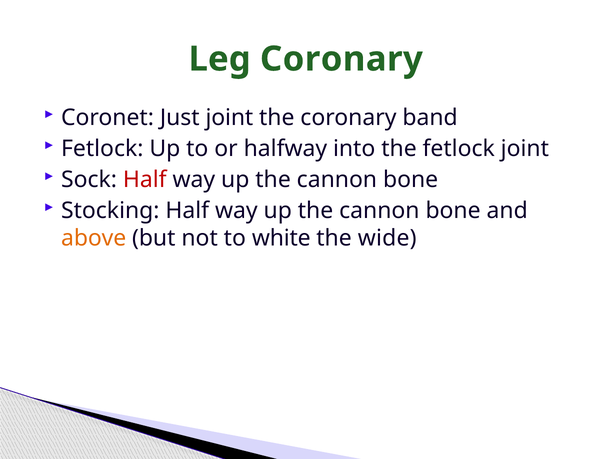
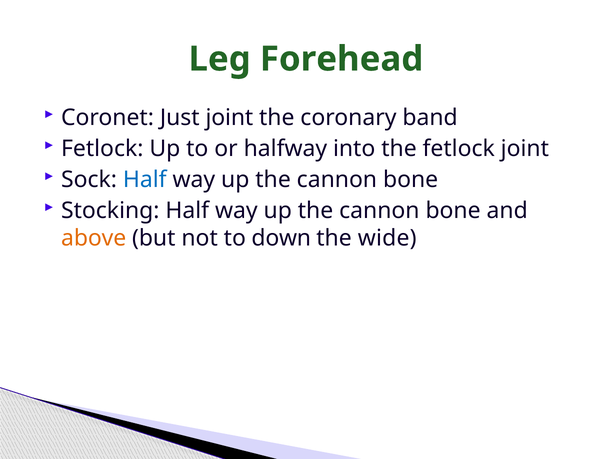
Leg Coronary: Coronary -> Forehead
Half at (145, 179) colour: red -> blue
white: white -> down
